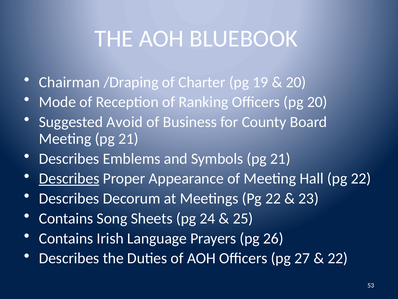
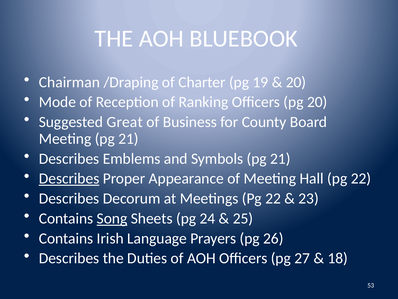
Avoid: Avoid -> Great
Song underline: none -> present
22 at (338, 258): 22 -> 18
